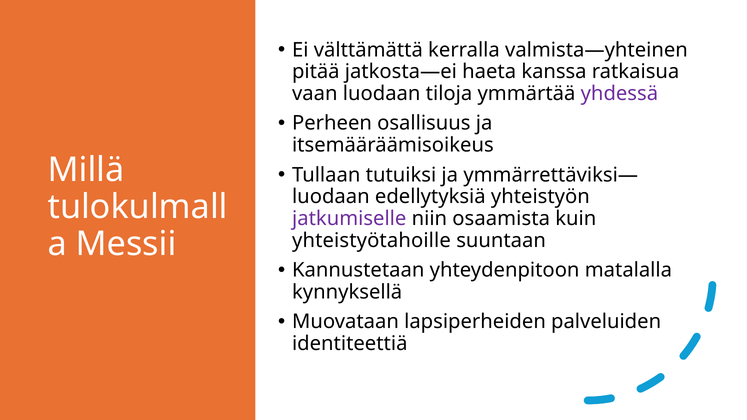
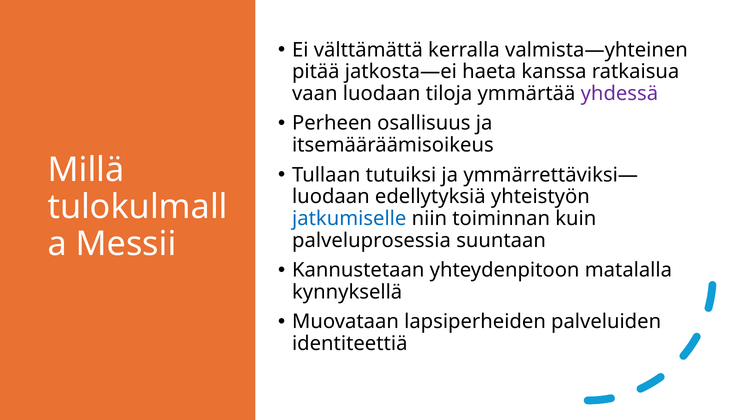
jatkumiselle colour: purple -> blue
osaamista: osaamista -> toiminnan
yhteistyötahoille: yhteistyötahoille -> palveluprosessia
